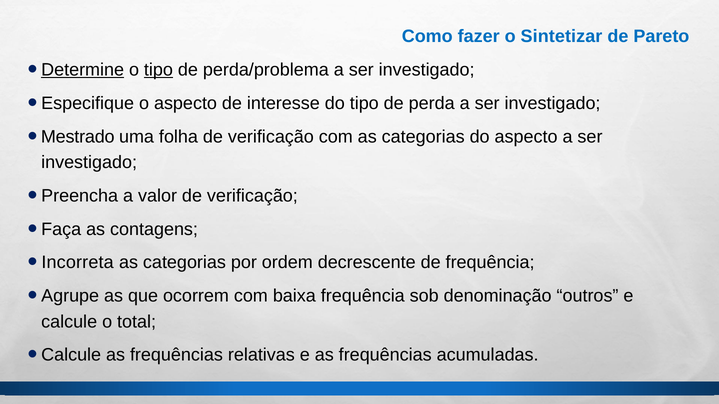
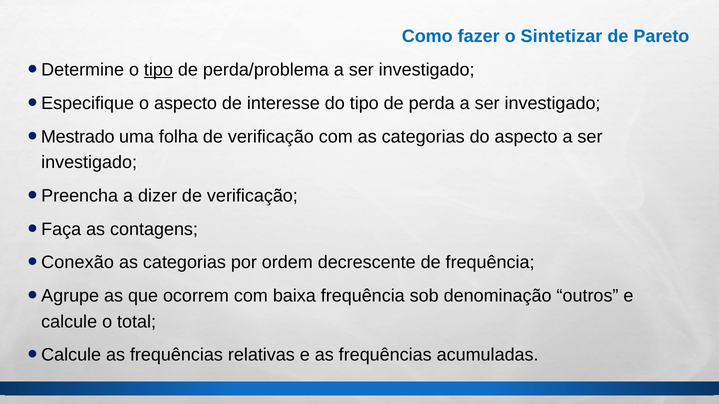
Determine underline: present -> none
valor: valor -> dizer
Incorreta: Incorreta -> Conexão
